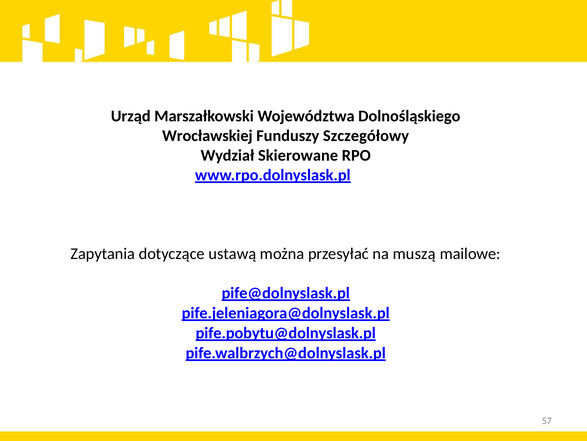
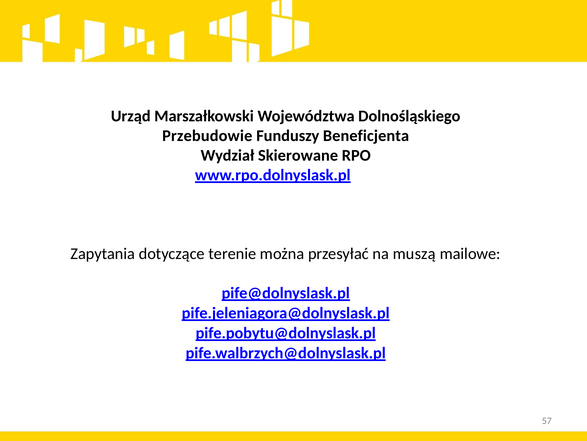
Wrocławskiej: Wrocławskiej -> Przebudowie
Szczegółowy: Szczegółowy -> Beneficjenta
ustawą: ustawą -> terenie
